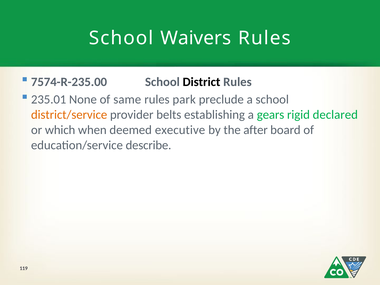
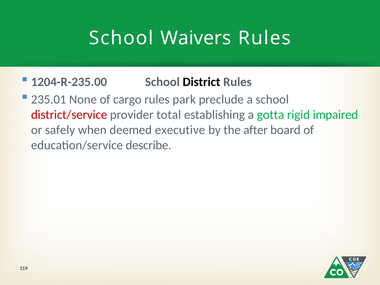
7574-R-235.00: 7574-R-235.00 -> 1204-R-235.00
same: same -> cargo
district/service colour: orange -> red
belts: belts -> total
gears: gears -> gotta
declared: declared -> impaired
which: which -> safely
